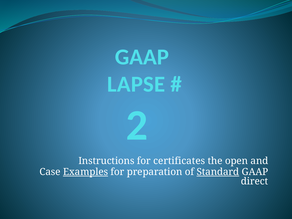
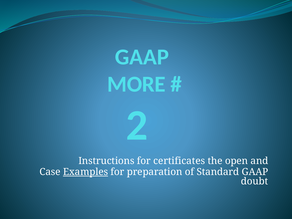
LAPSE: LAPSE -> MORE
Standard underline: present -> none
direct: direct -> doubt
